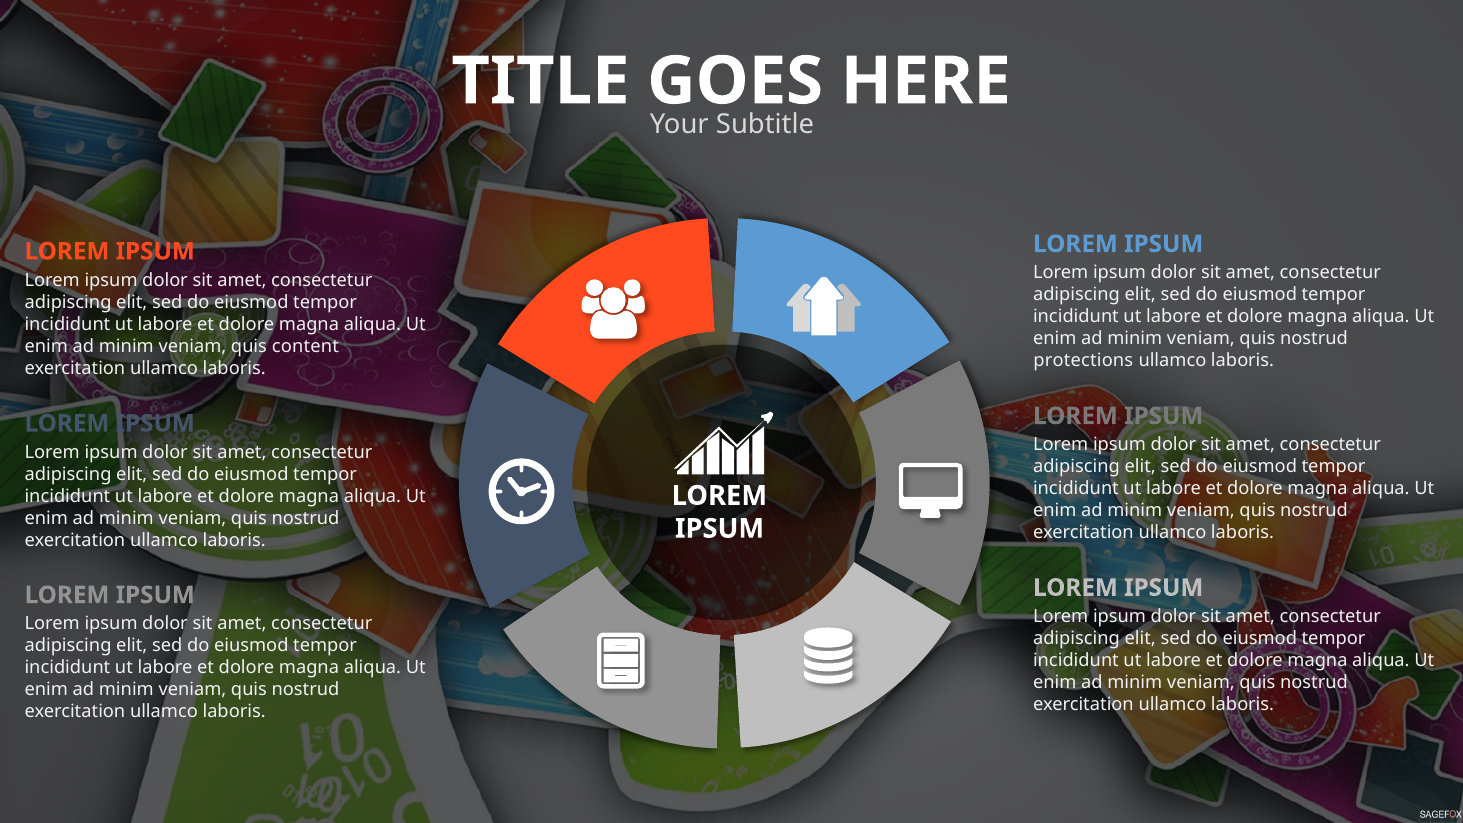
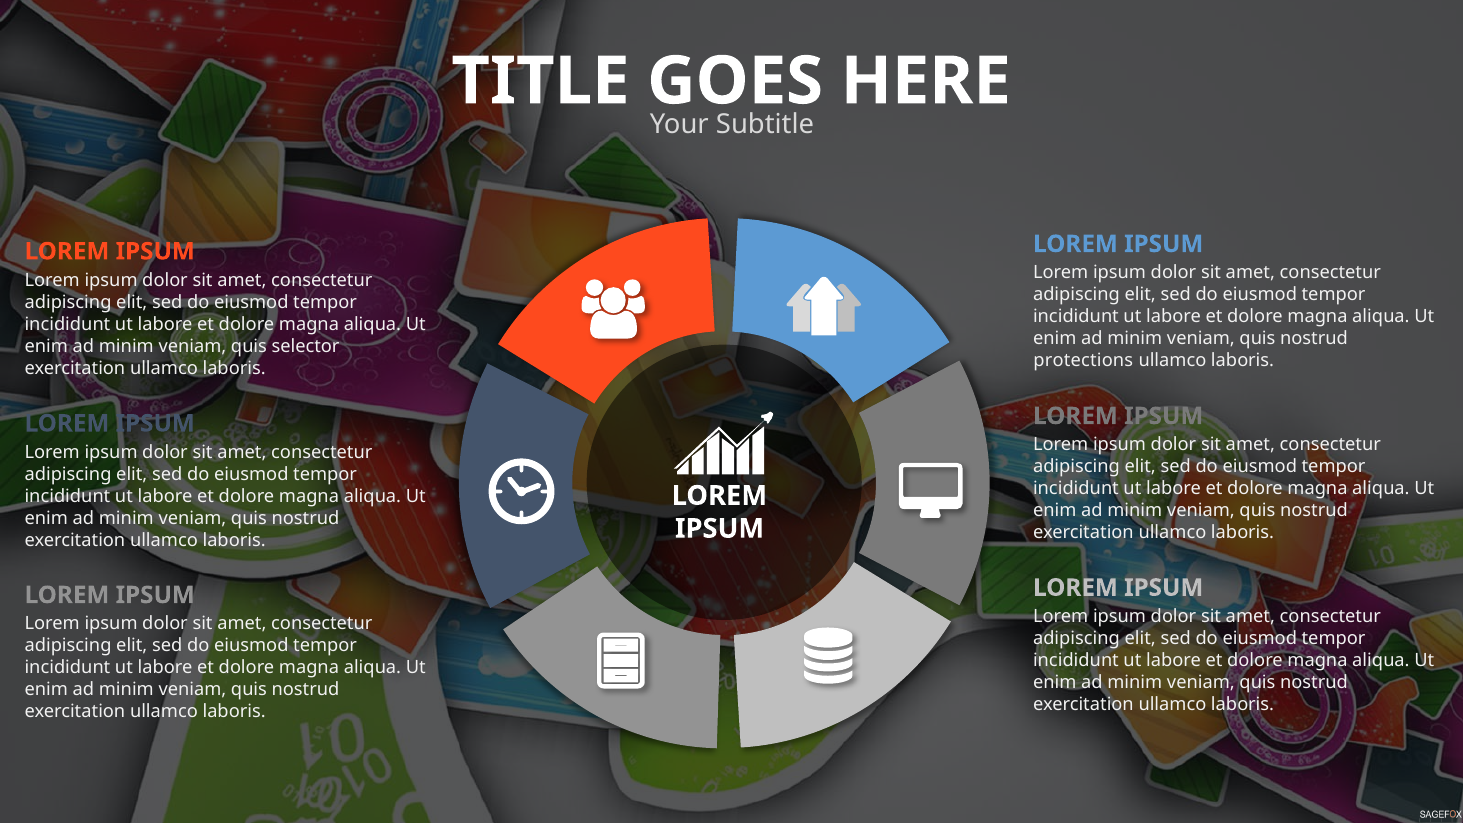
content: content -> selector
